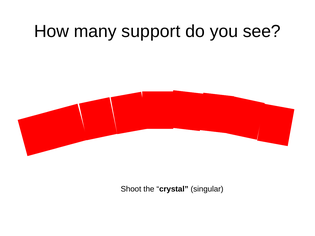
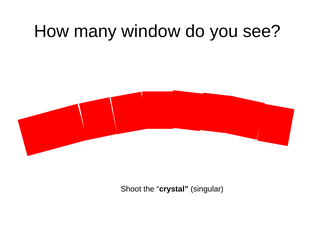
support: support -> window
